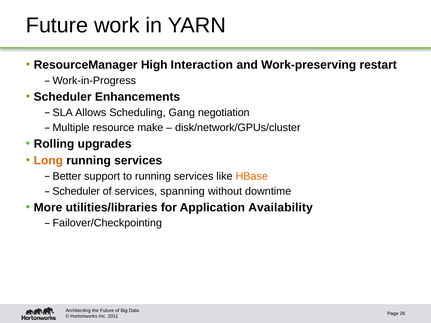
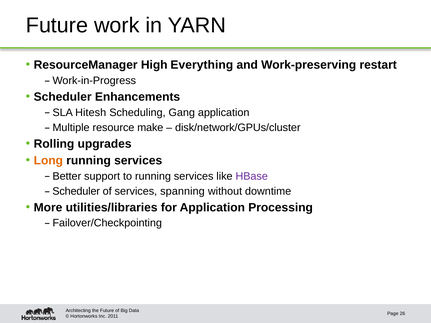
Interaction: Interaction -> Everything
Allows: Allows -> Hitesh
Gang negotiation: negotiation -> application
HBase colour: orange -> purple
Availability: Availability -> Processing
